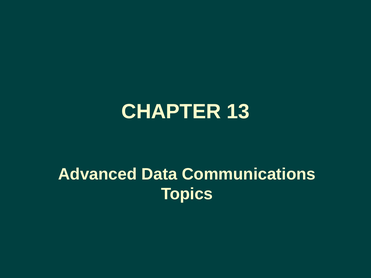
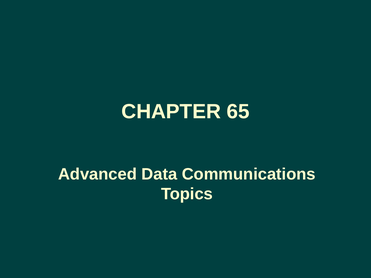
13: 13 -> 65
